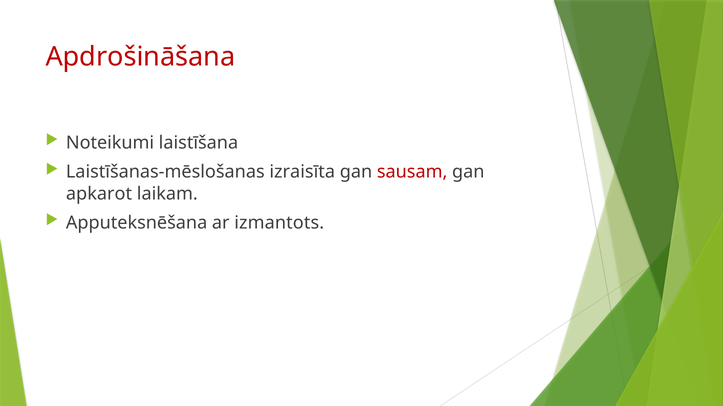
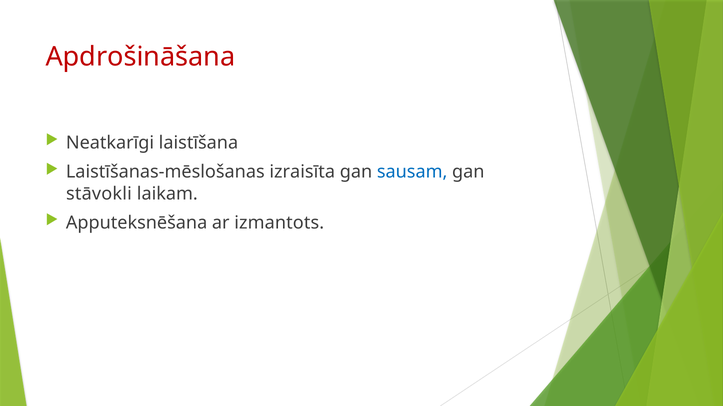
Noteikumi: Noteikumi -> Neatkarīgi
sausam colour: red -> blue
apkarot: apkarot -> stāvokli
